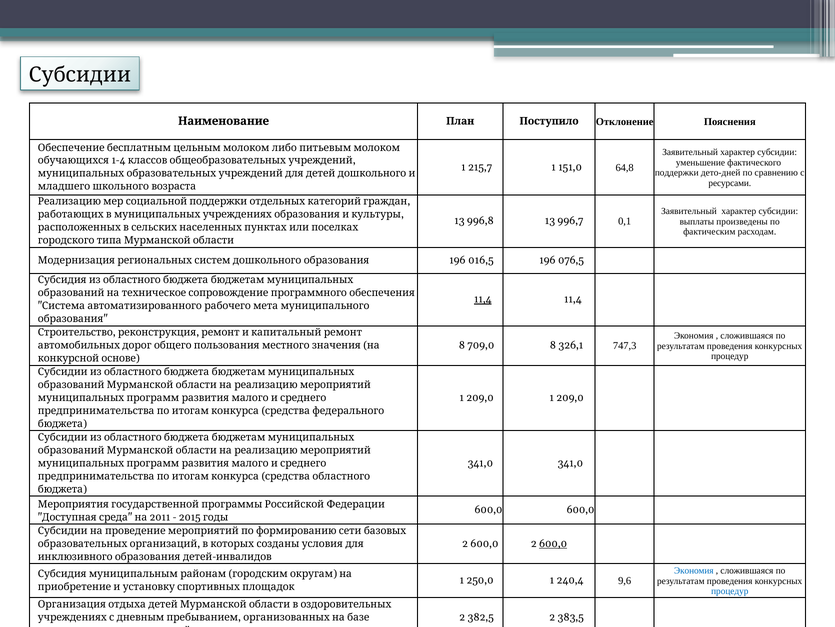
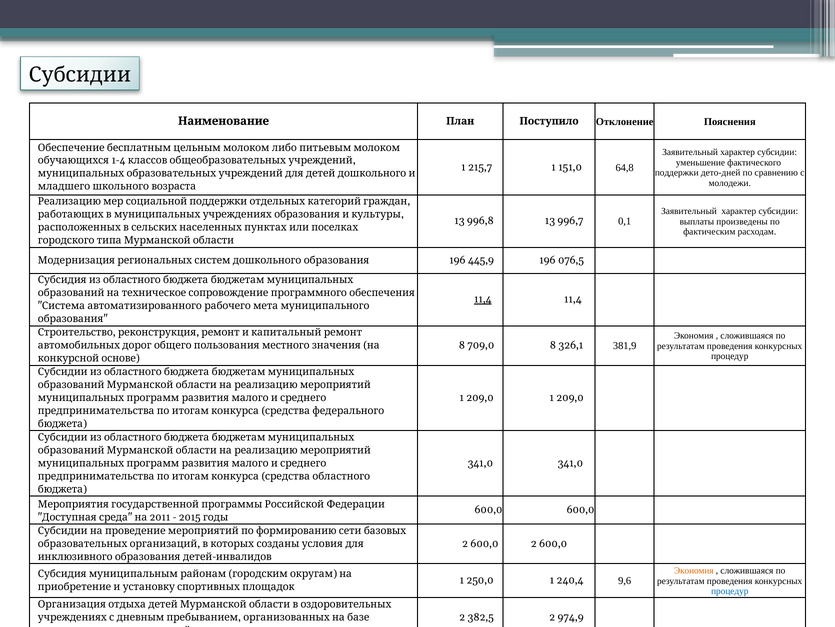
ресурсами: ресурсами -> молодежи
016,5: 016,5 -> 445,9
747,3: 747,3 -> 381,9
600,0 at (553, 543) underline: present -> none
Экономия at (694, 570) colour: blue -> orange
383,5: 383,5 -> 974,9
